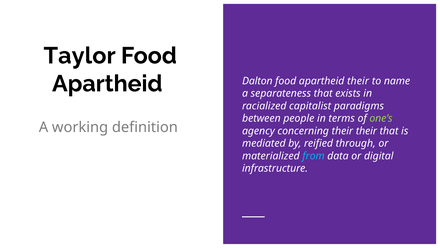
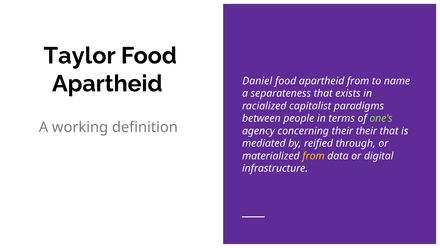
Dalton: Dalton -> Daniel
apartheid their: their -> from
from at (313, 156) colour: light blue -> yellow
